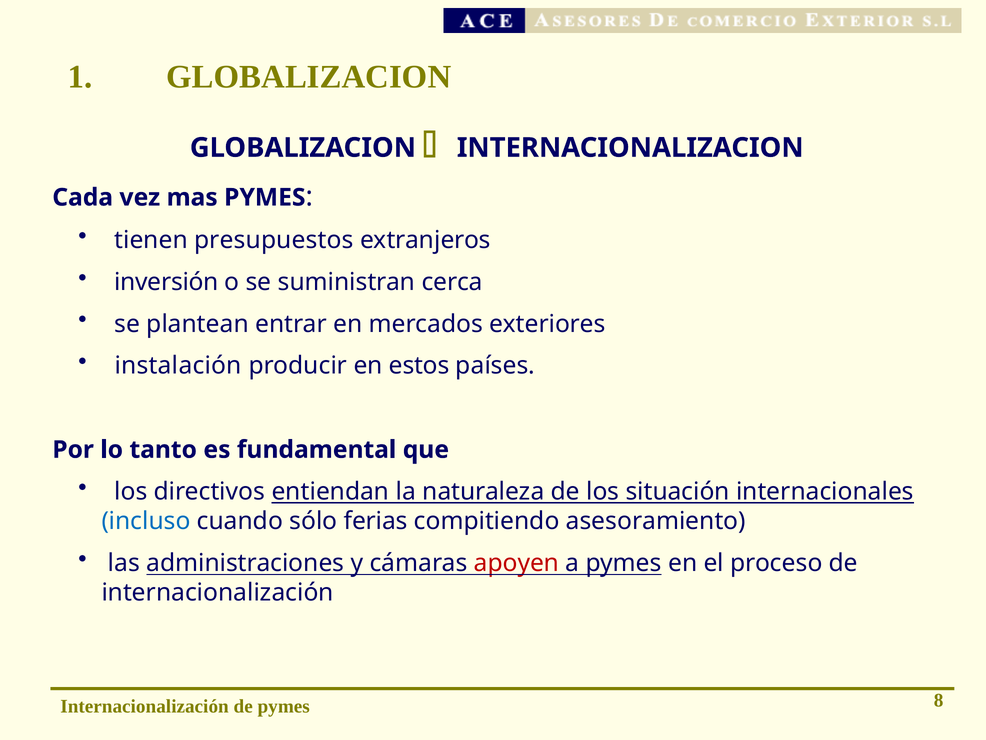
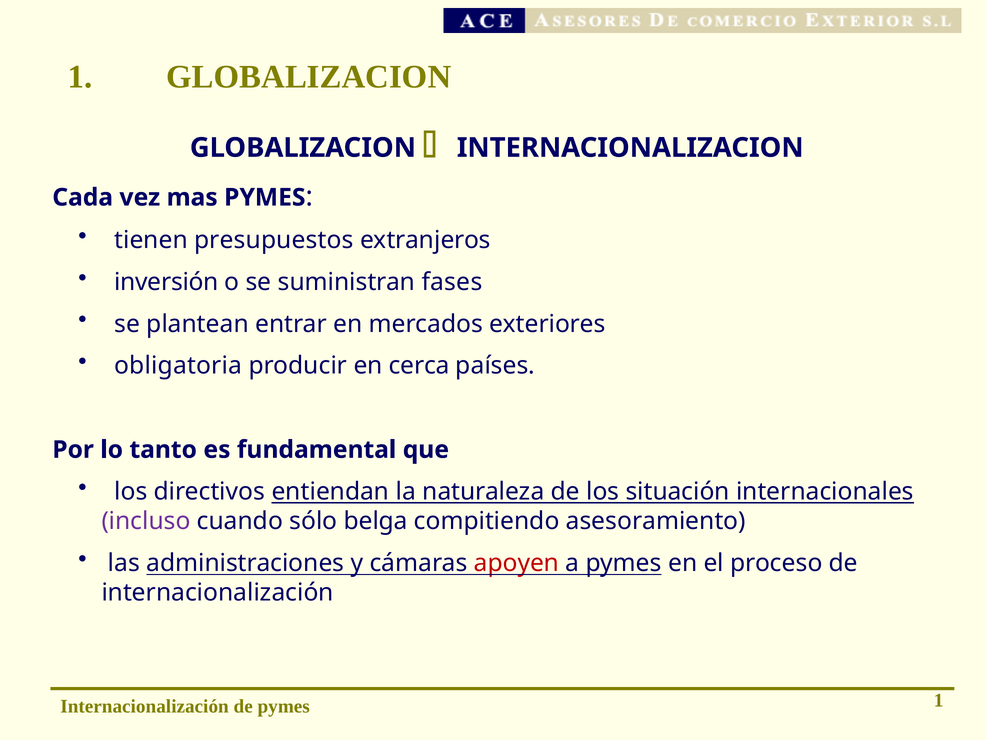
cerca: cerca -> fases
instalación: instalación -> obligatoria
estos: estos -> cerca
incluso colour: blue -> purple
ferias: ferias -> belga
pymes 8: 8 -> 1
